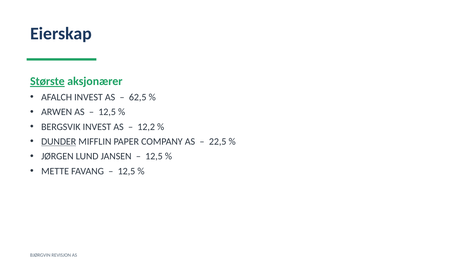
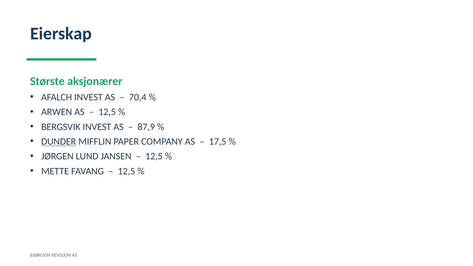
Største underline: present -> none
62,5: 62,5 -> 70,4
12,2: 12,2 -> 87,9
22,5: 22,5 -> 17,5
